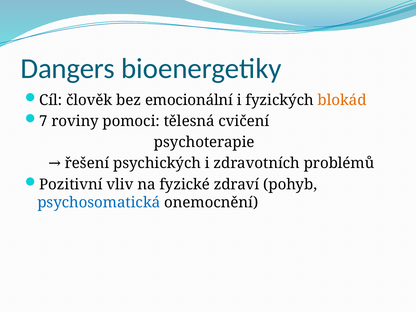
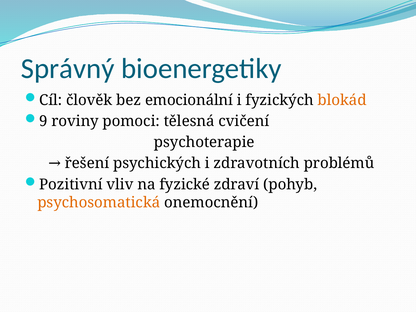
Dangers: Dangers -> Správný
7: 7 -> 9
psychosomatická colour: blue -> orange
